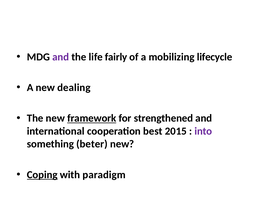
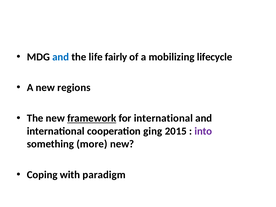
and at (61, 57) colour: purple -> blue
dealing: dealing -> regions
for strengthened: strengthened -> international
best: best -> ging
beter: beter -> more
Coping underline: present -> none
